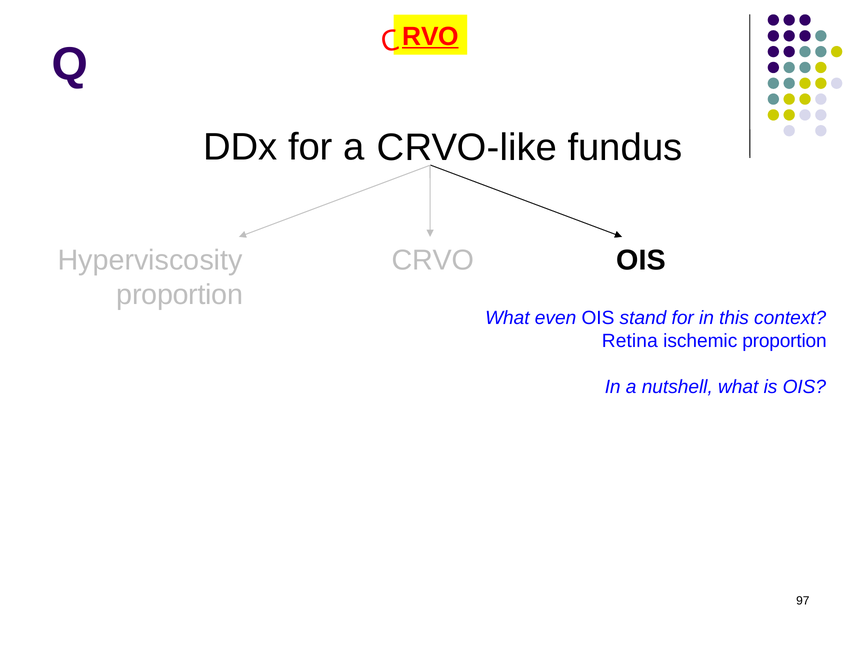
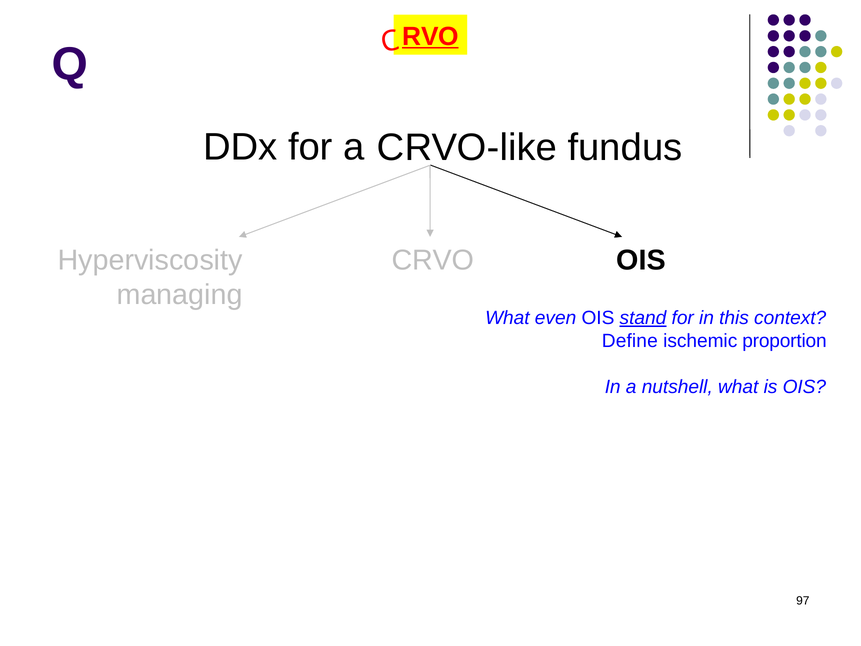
proportion at (180, 295): proportion -> managing
stand underline: none -> present
Retina: Retina -> Define
